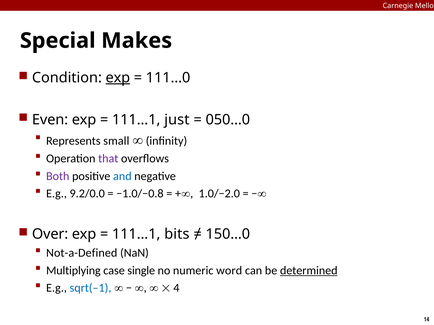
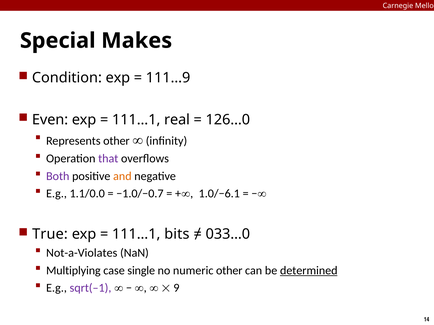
exp at (118, 78) underline: present -> none
111…0: 111…0 -> 111…9
just: just -> real
050…0: 050…0 -> 126…0
Represents small: small -> other
and colour: blue -> orange
9.2/0.0: 9.2/0.0 -> 1.1/0.0
−1.0/−0.8: −1.0/−0.8 -> −1.0/−0.7
1.0/−2.0: 1.0/−2.0 -> 1.0/−6.1
Over: Over -> True
150…0: 150…0 -> 033…0
Not-a-Defined: Not-a-Defined -> Not-a-Violates
numeric word: word -> other
sqrt(–1 colour: blue -> purple
4: 4 -> 9
